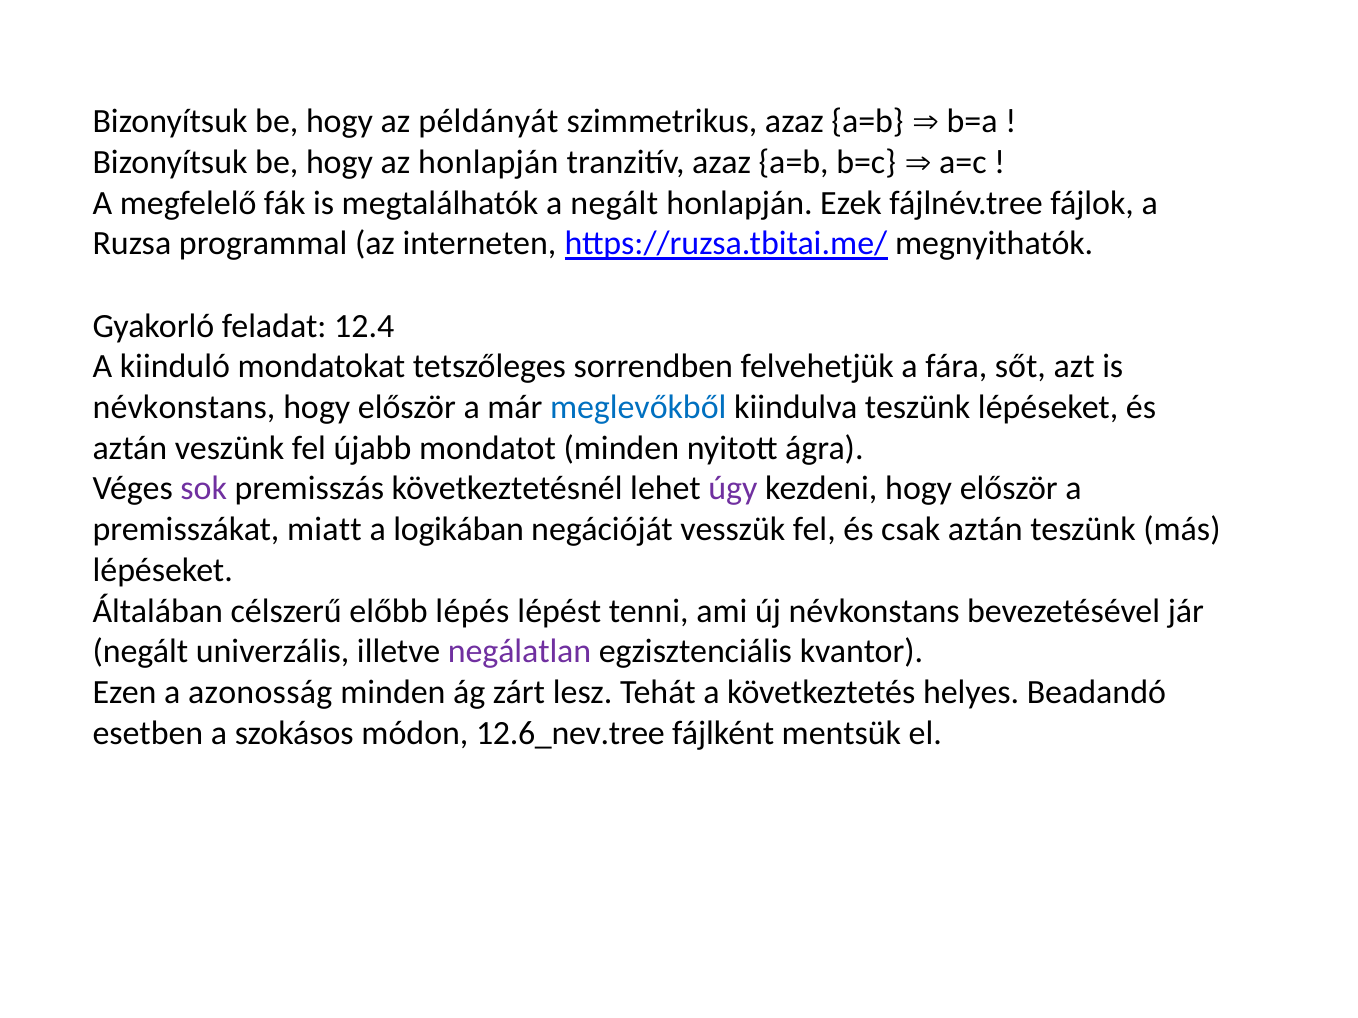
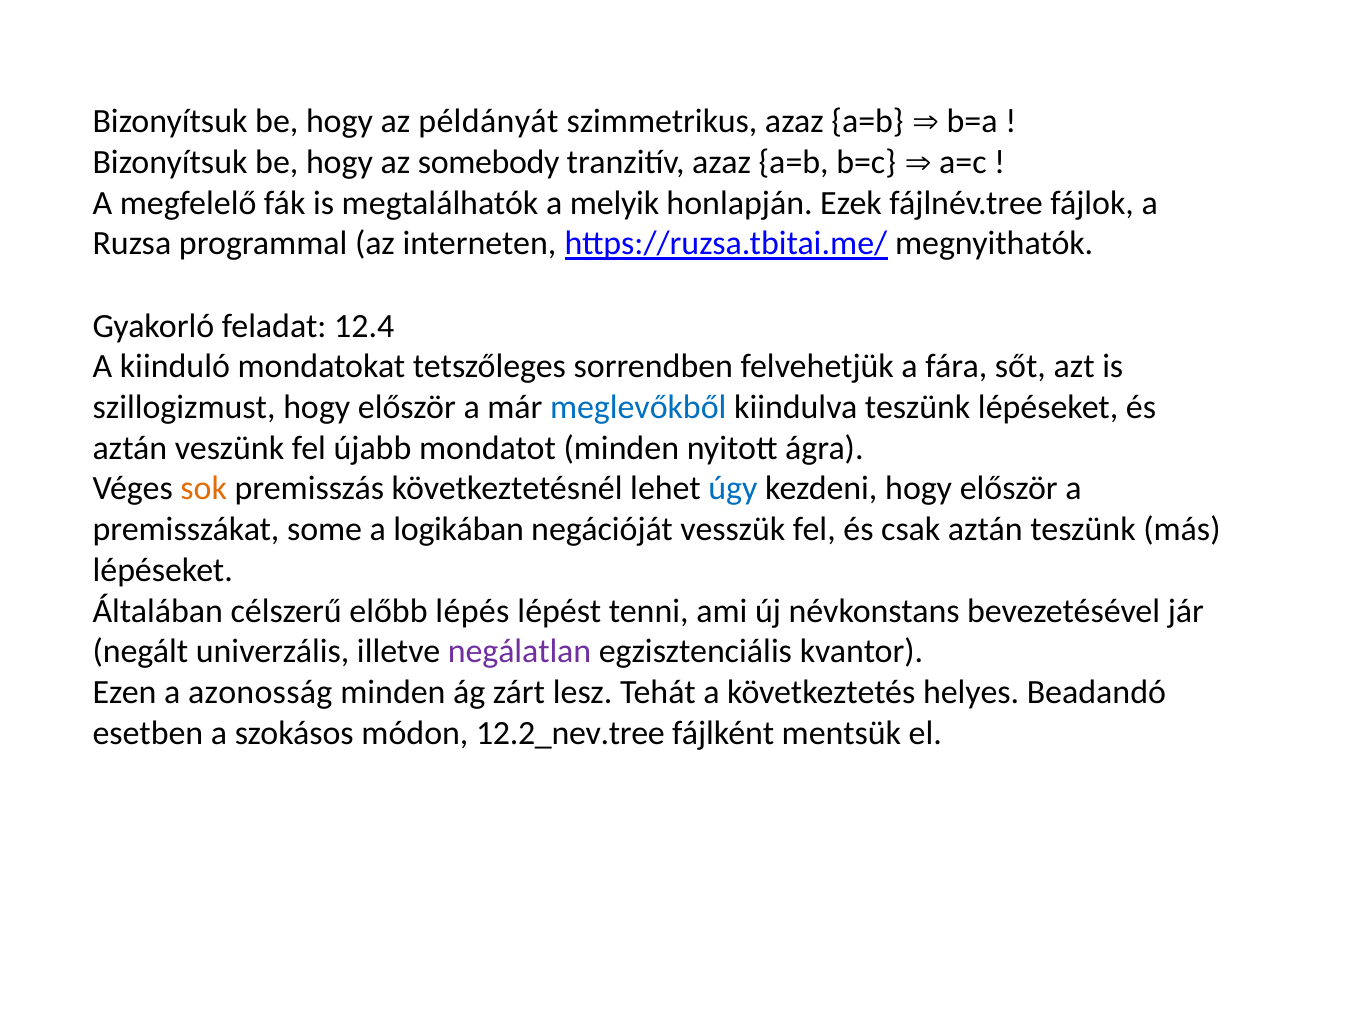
az honlapján: honlapján -> somebody
a negált: negált -> melyik
névkonstans at (184, 407): névkonstans -> szillogizmust
sok colour: purple -> orange
úgy colour: purple -> blue
miatt: miatt -> some
12.6_nev.tree: 12.6_nev.tree -> 12.2_nev.tree
